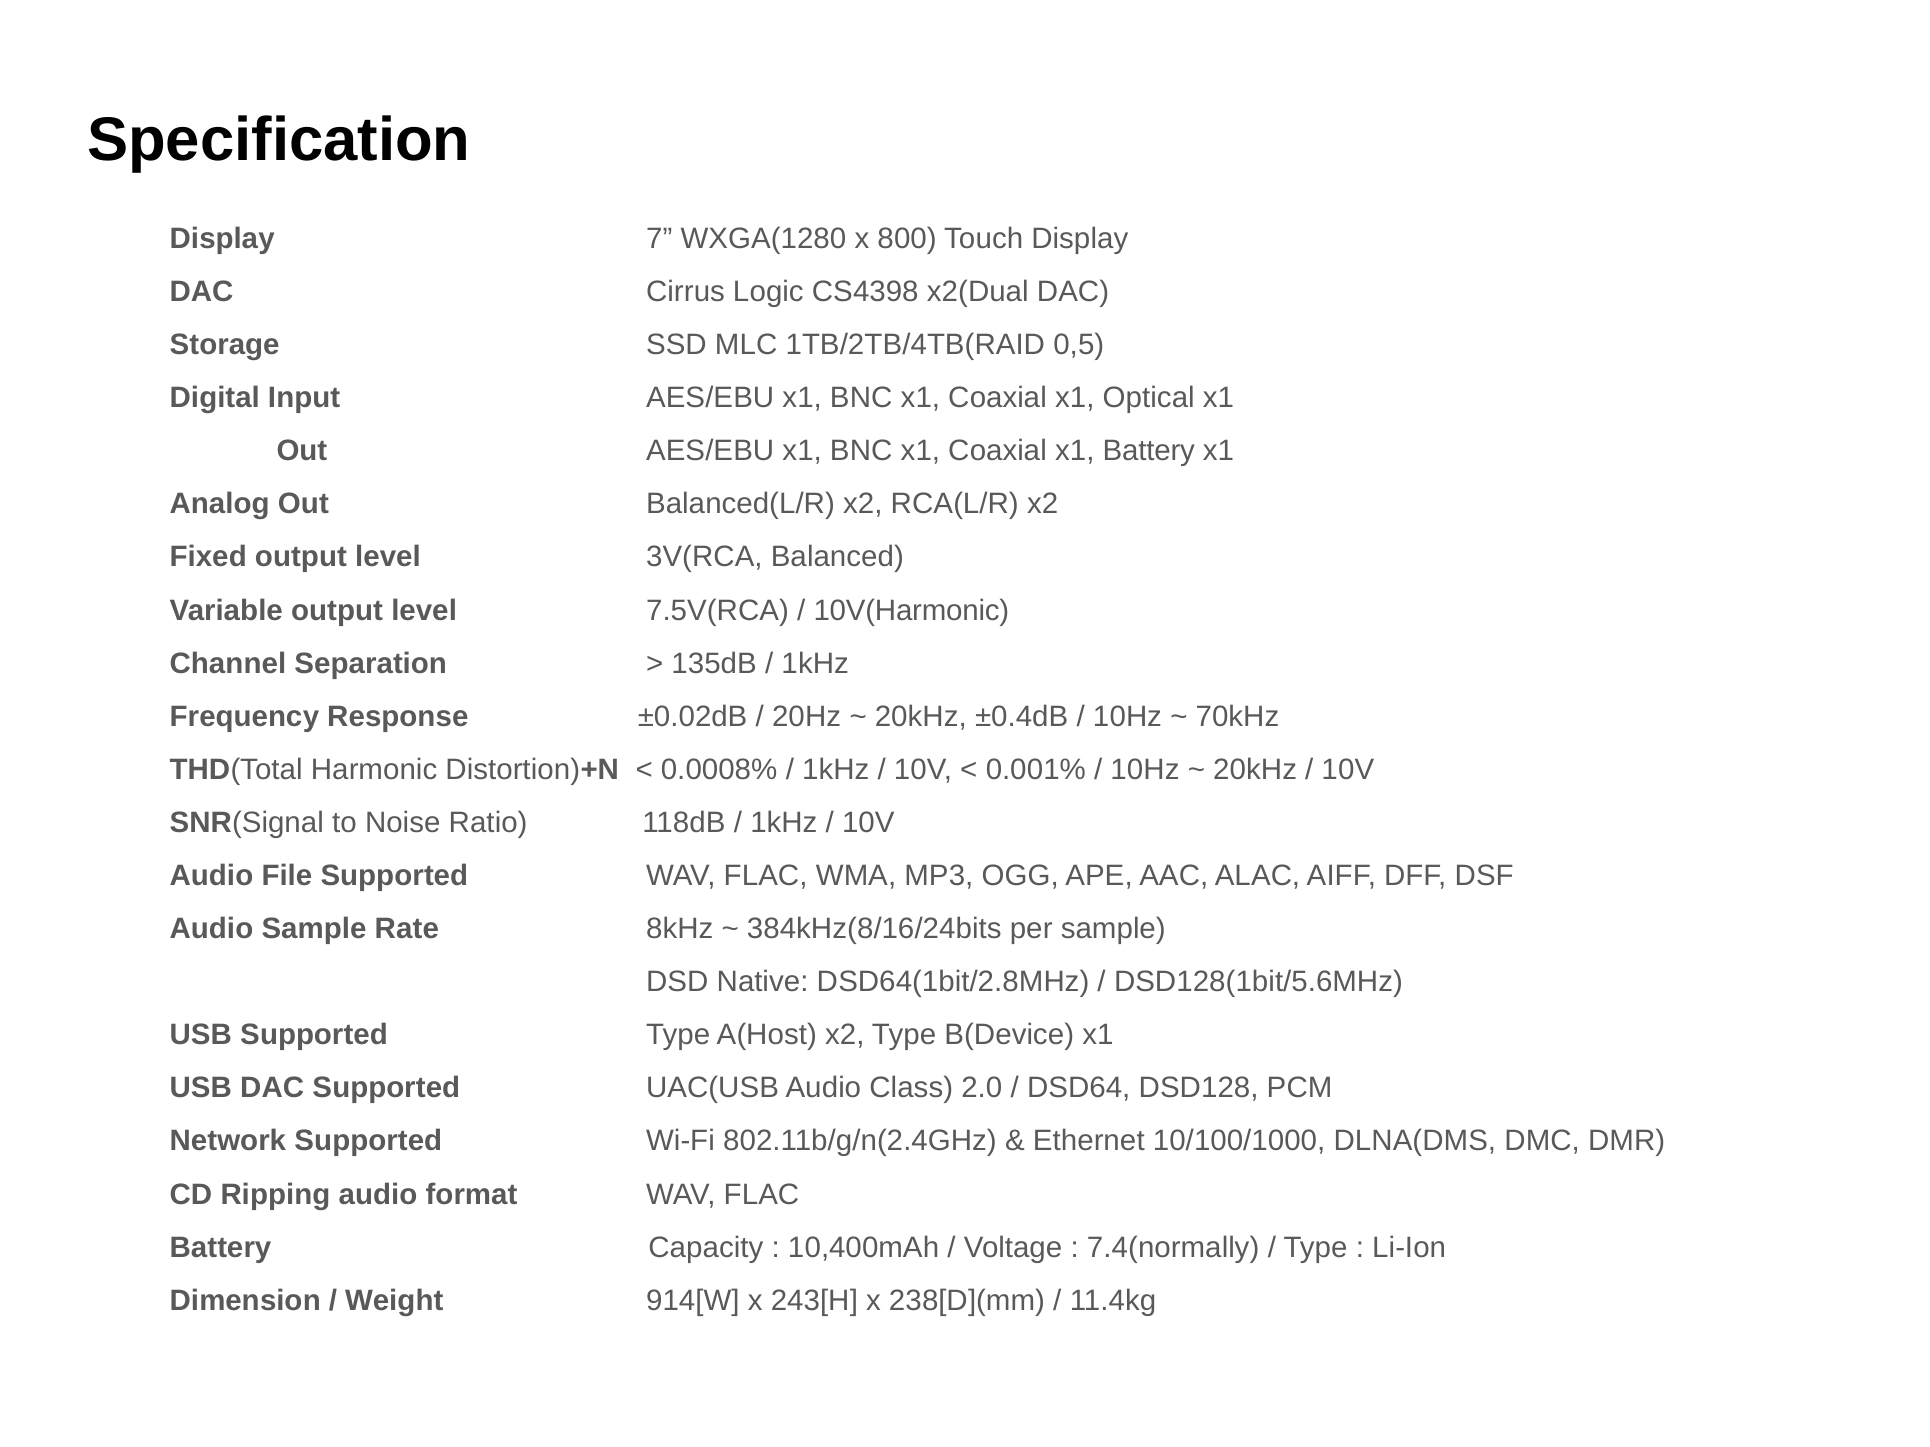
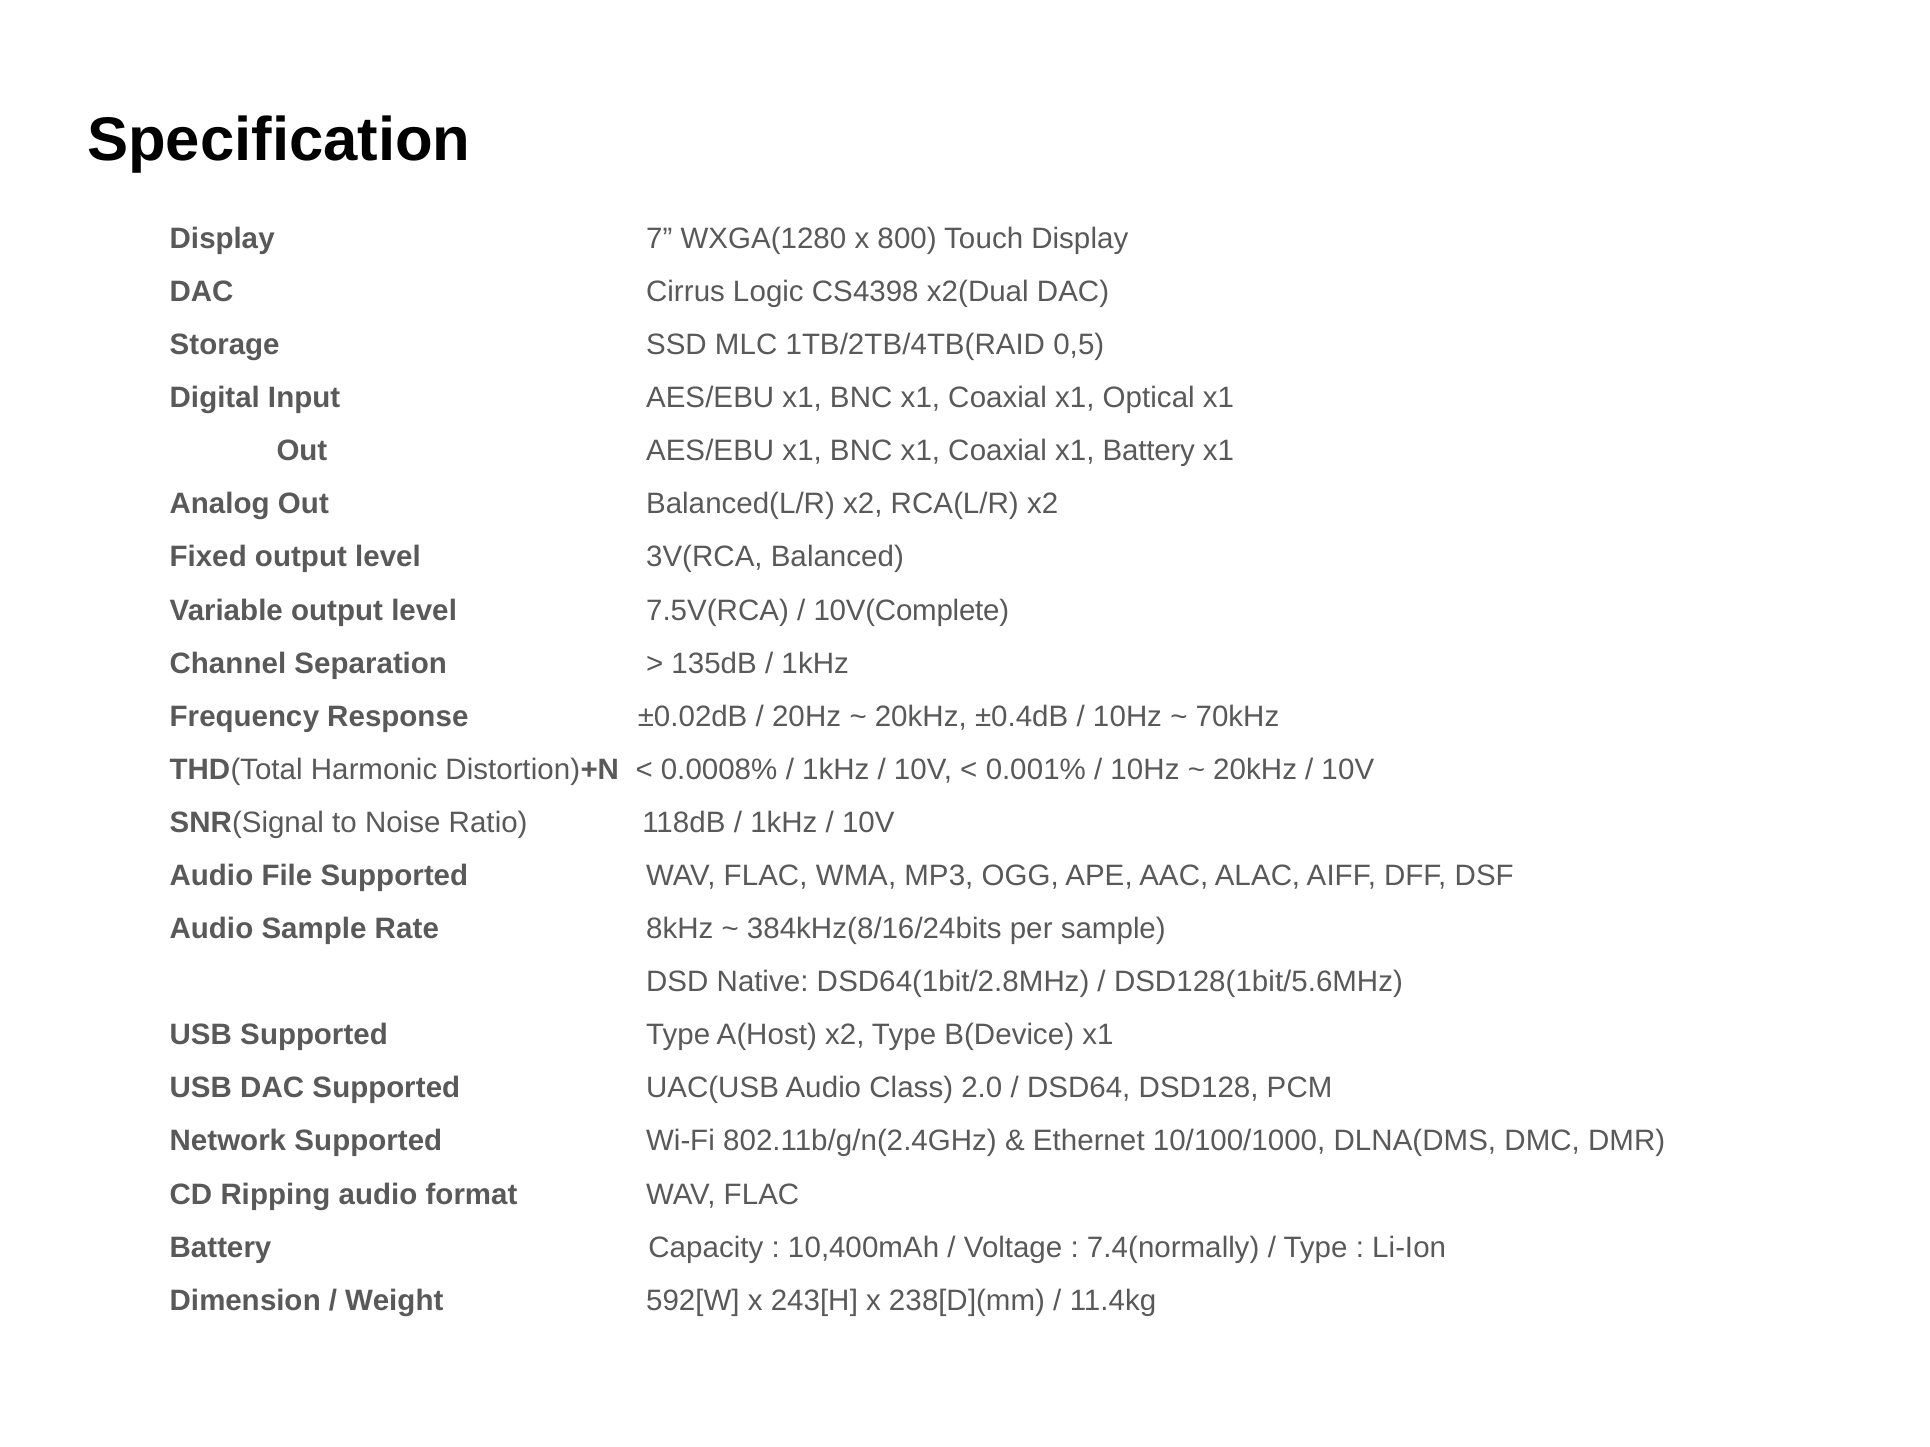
10V(Harmonic: 10V(Harmonic -> 10V(Complete
914[W: 914[W -> 592[W
